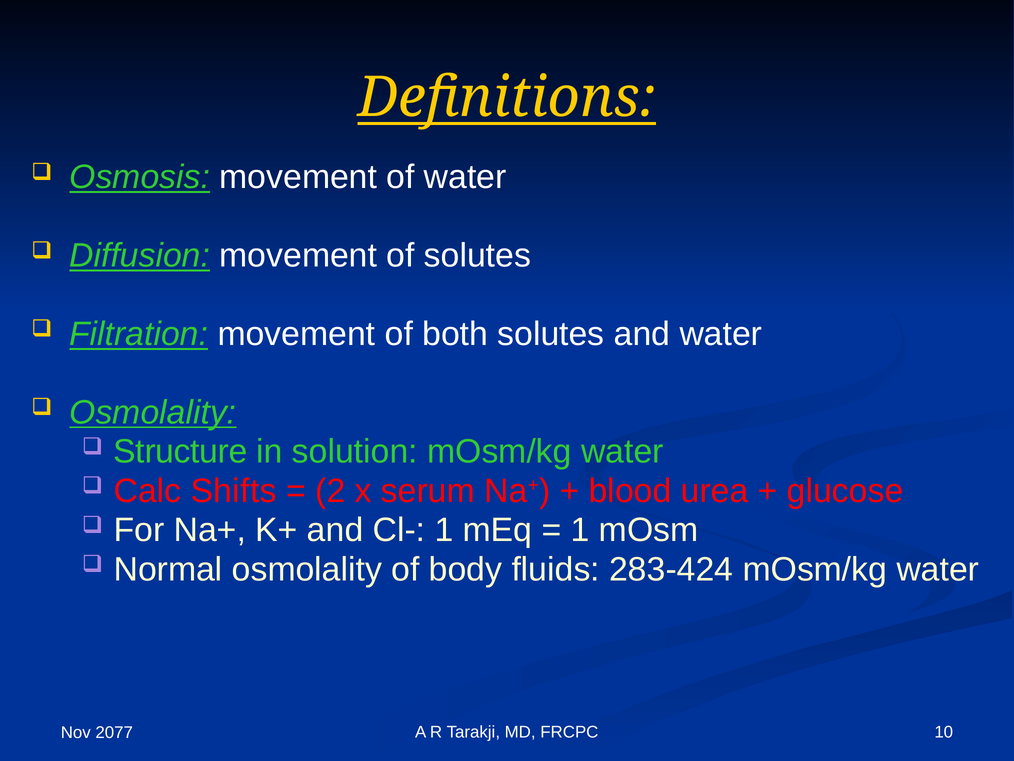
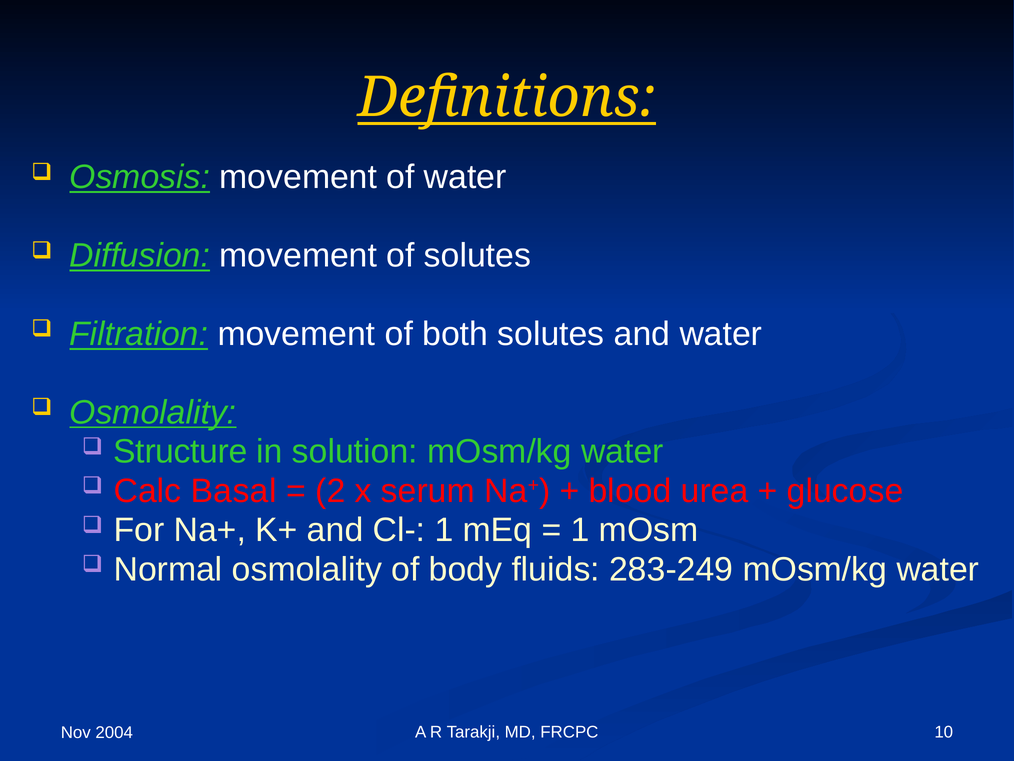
Shifts: Shifts -> Basal
283-424: 283-424 -> 283-249
2077: 2077 -> 2004
